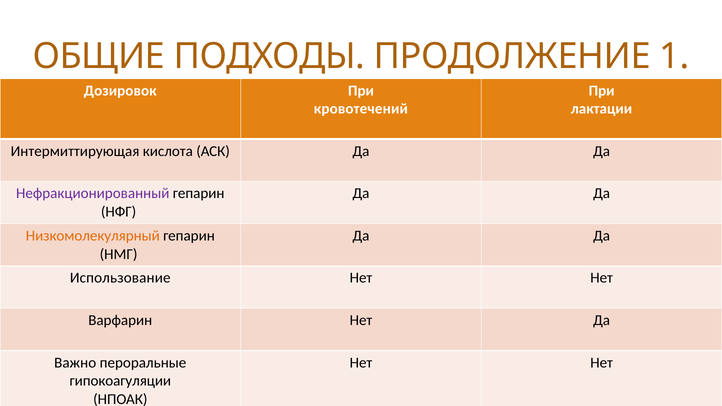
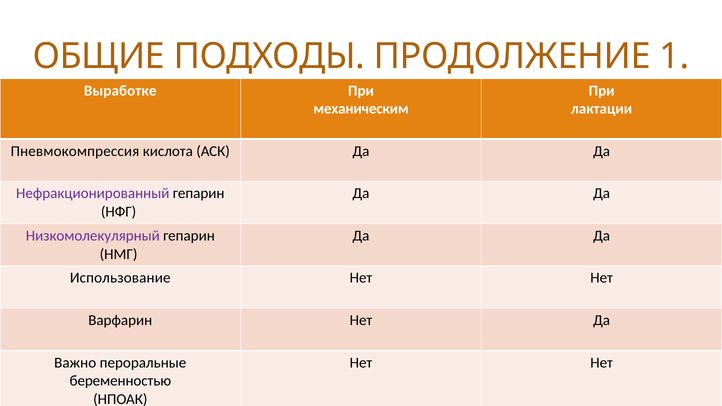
Дозировок: Дозировок -> Выработке
кровотечений: кровотечений -> механическим
Интермиттирующая: Интермиттирующая -> Пневмокомпрессия
Низкомолекулярный colour: orange -> purple
гипокоагуляции: гипокоагуляции -> беременностью
